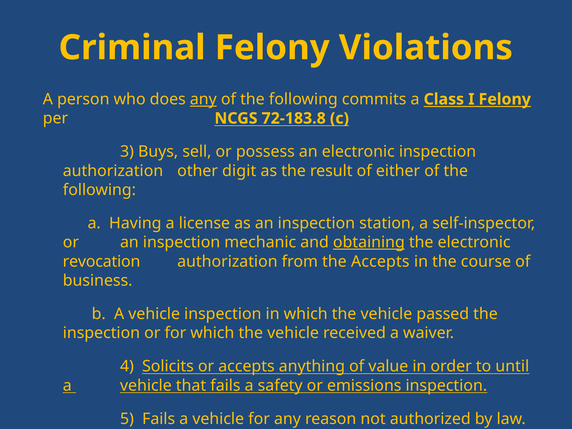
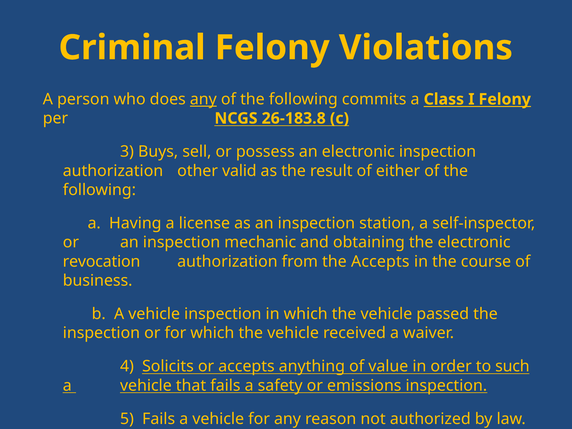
72-183.8: 72-183.8 -> 26-183.8
digit: digit -> valid
obtaining underline: present -> none
until: until -> such
